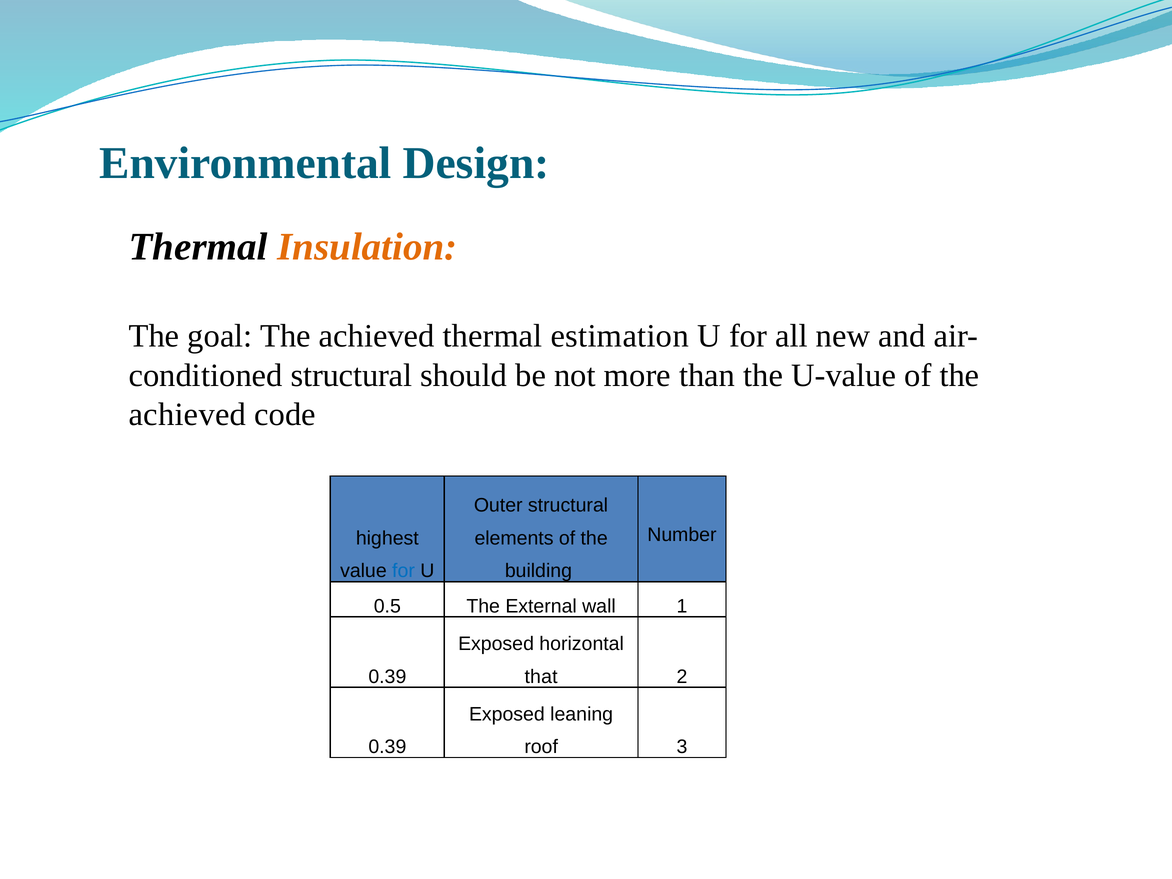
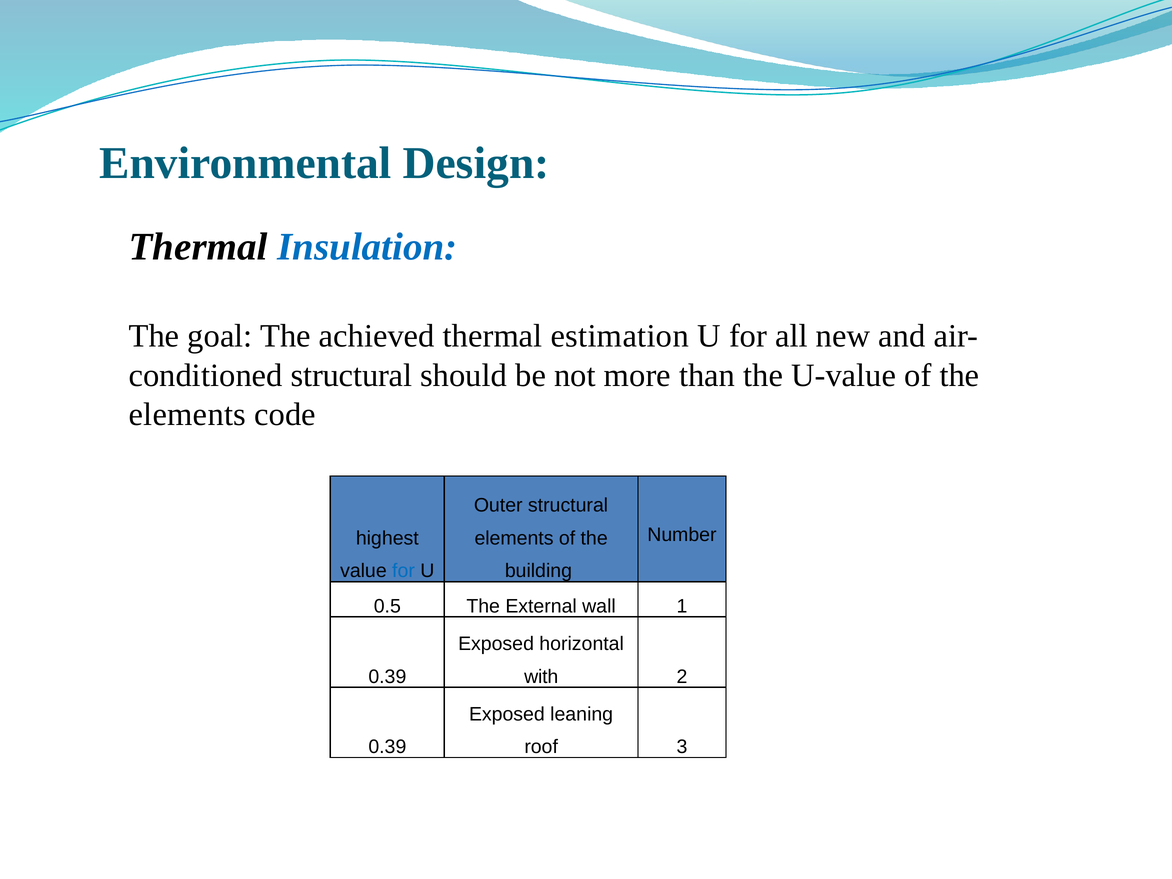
Insulation colour: orange -> blue
achieved at (187, 414): achieved -> elements
that: that -> with
